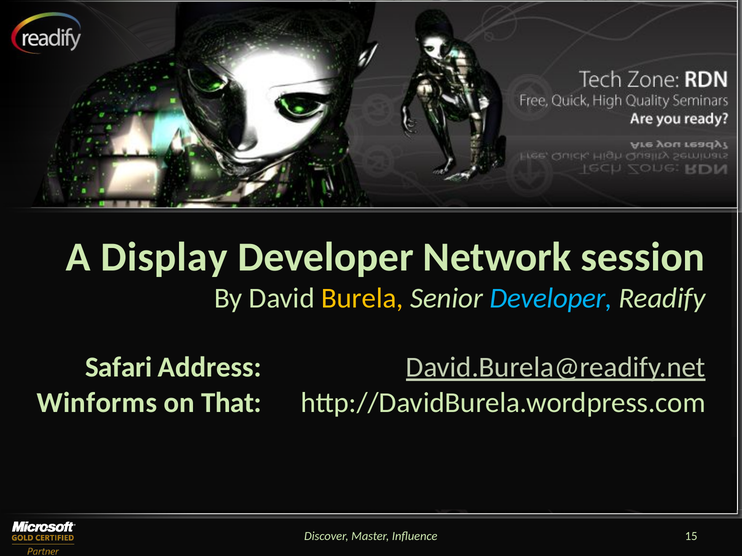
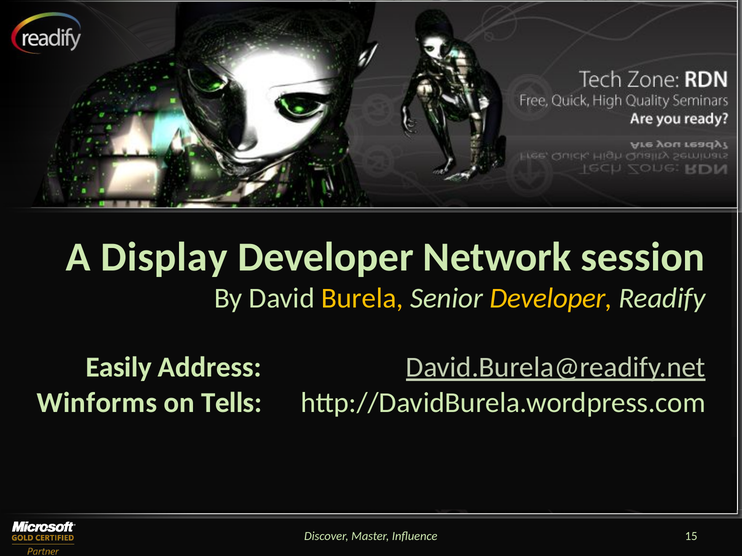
Developer at (551, 298) colour: light blue -> yellow
Safari: Safari -> Easily
That: That -> Tells
